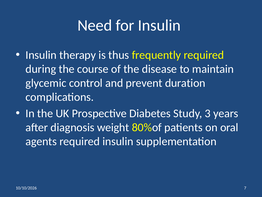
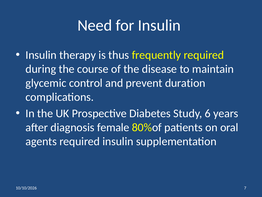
3: 3 -> 6
weight: weight -> female
